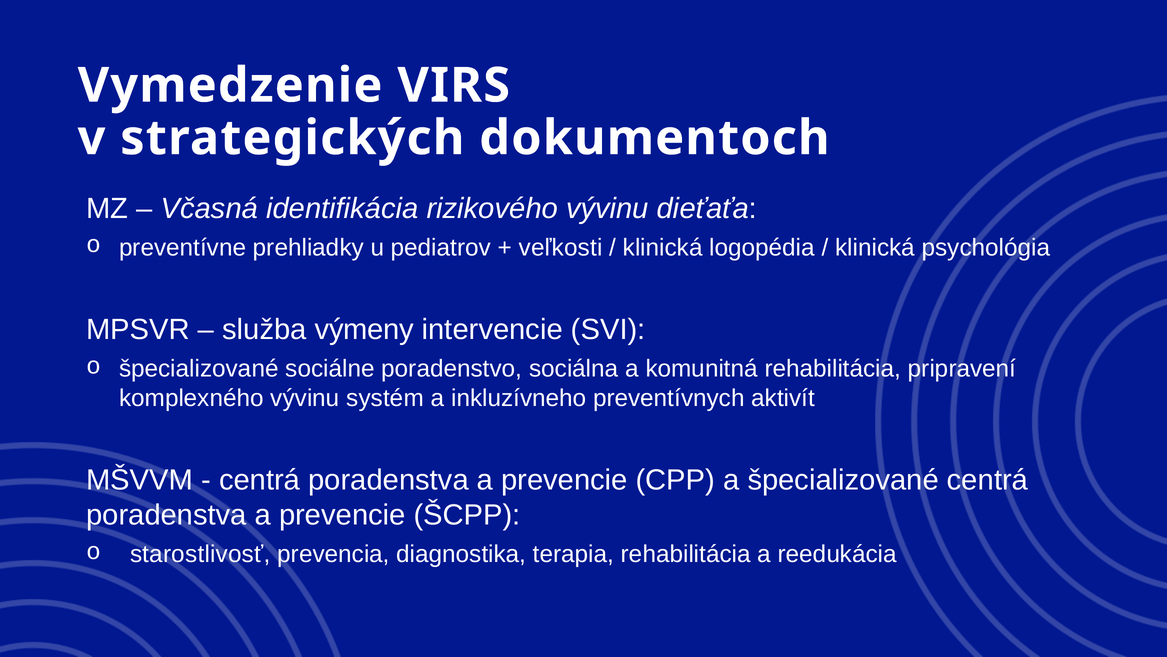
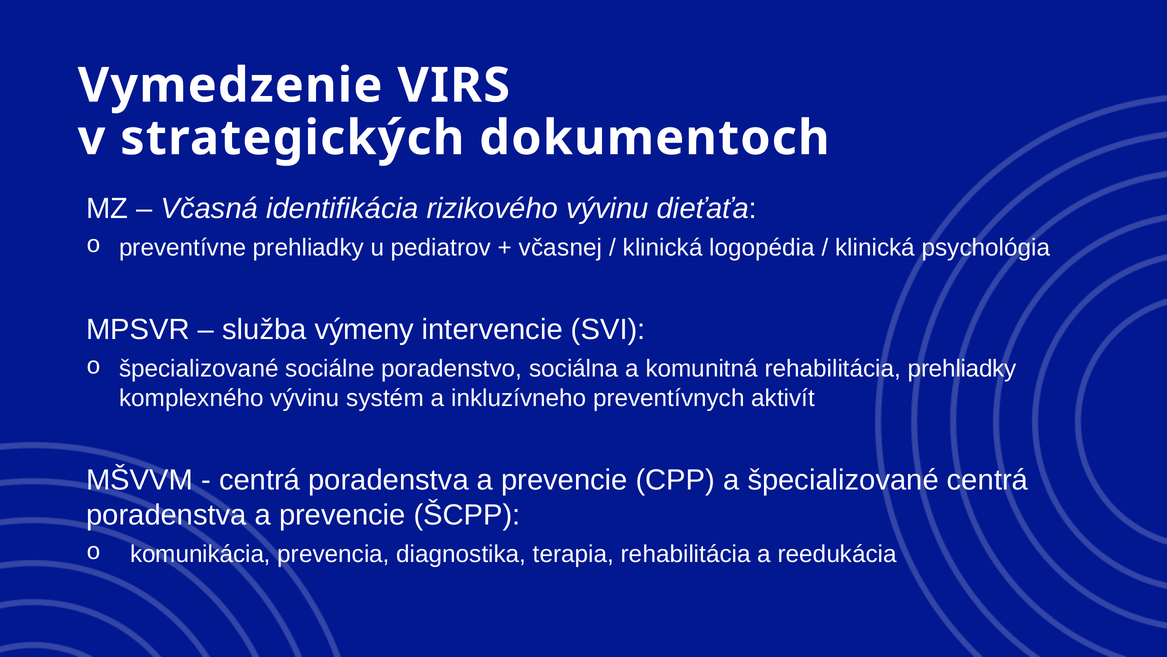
veľkosti: veľkosti -> včasnej
rehabilitácia pripravení: pripravení -> prehliadky
starostlivosť: starostlivosť -> komunikácia
